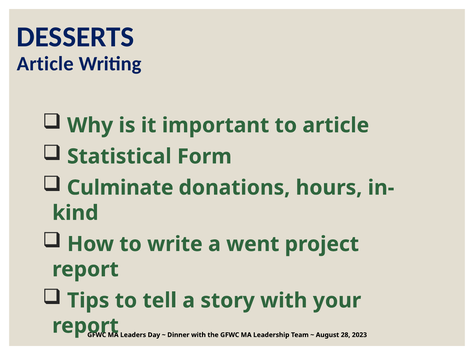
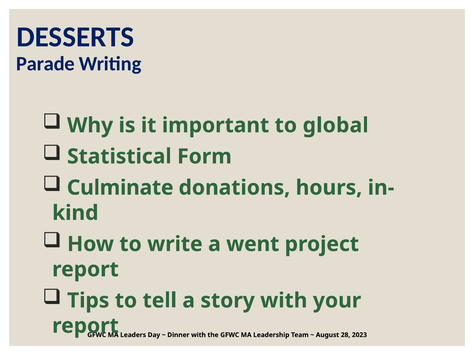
Article at (45, 64): Article -> Parade
to article: article -> global
